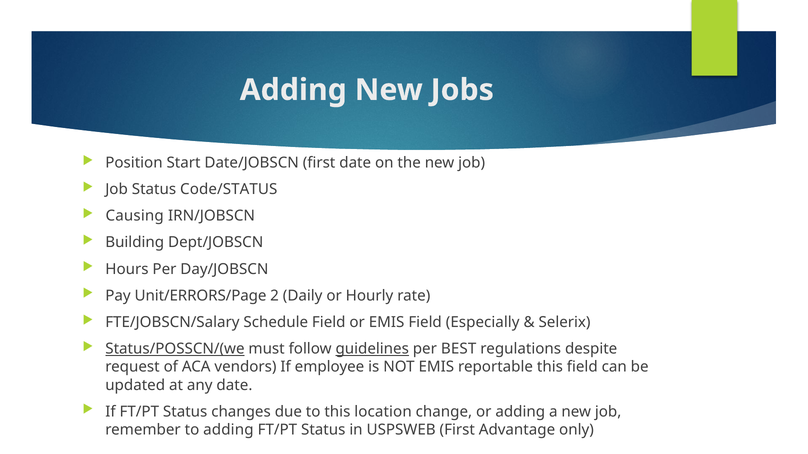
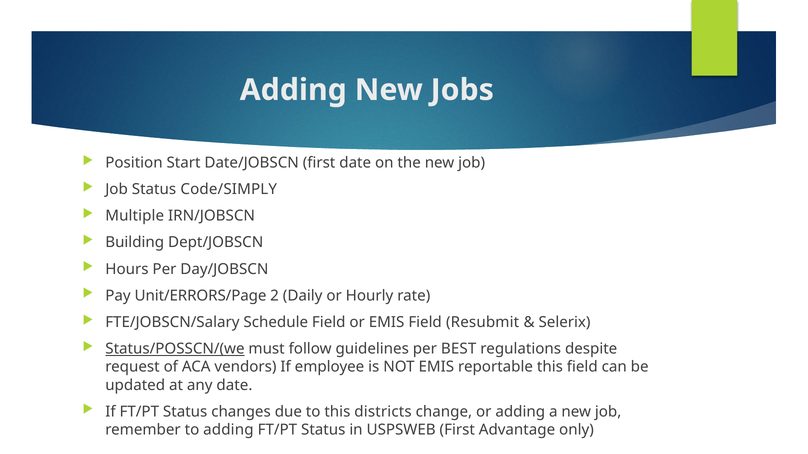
Code/STATUS: Code/STATUS -> Code/SIMPLY
Causing: Causing -> Multiple
Especially: Especially -> Resubmit
guidelines underline: present -> none
location: location -> districts
